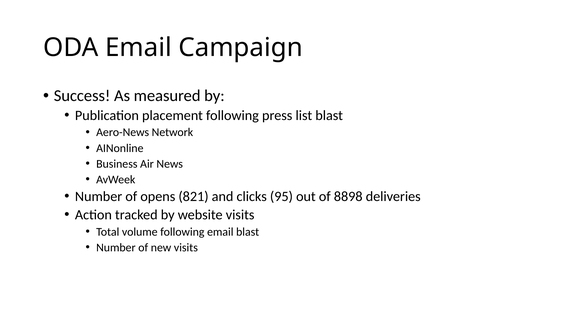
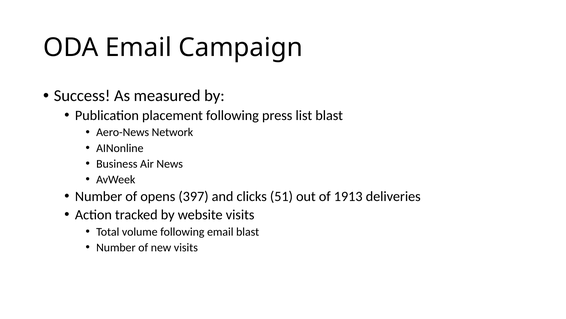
821: 821 -> 397
95: 95 -> 51
8898: 8898 -> 1913
